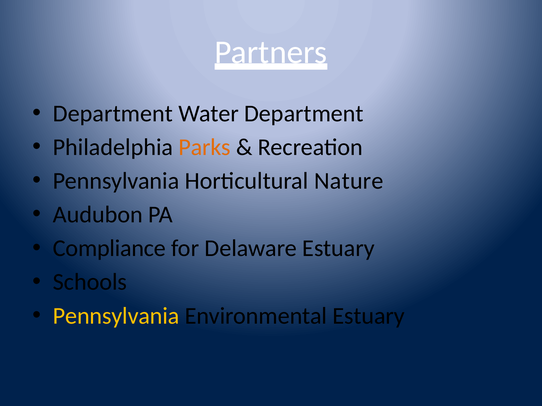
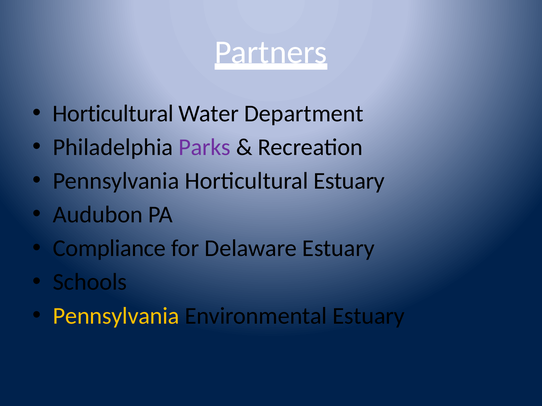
Department at (113, 114): Department -> Horticultural
Parks colour: orange -> purple
Horticultural Nature: Nature -> Estuary
